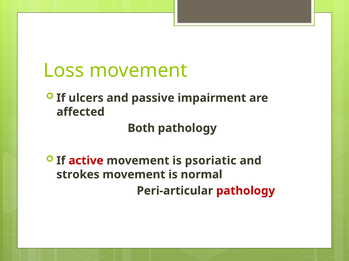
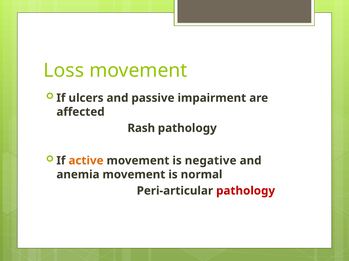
Both: Both -> Rash
active colour: red -> orange
psoriatic: psoriatic -> negative
strokes: strokes -> anemia
